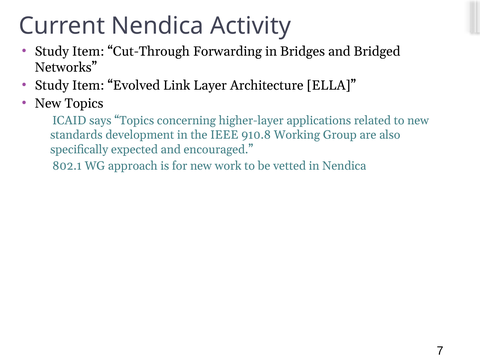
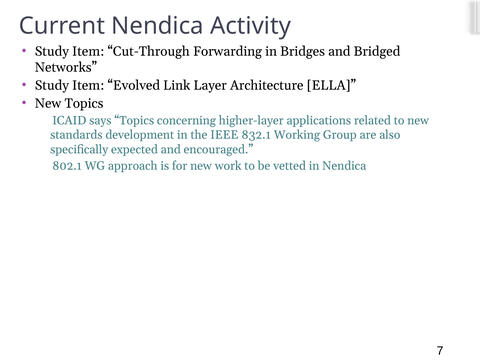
910.8: 910.8 -> 832.1
